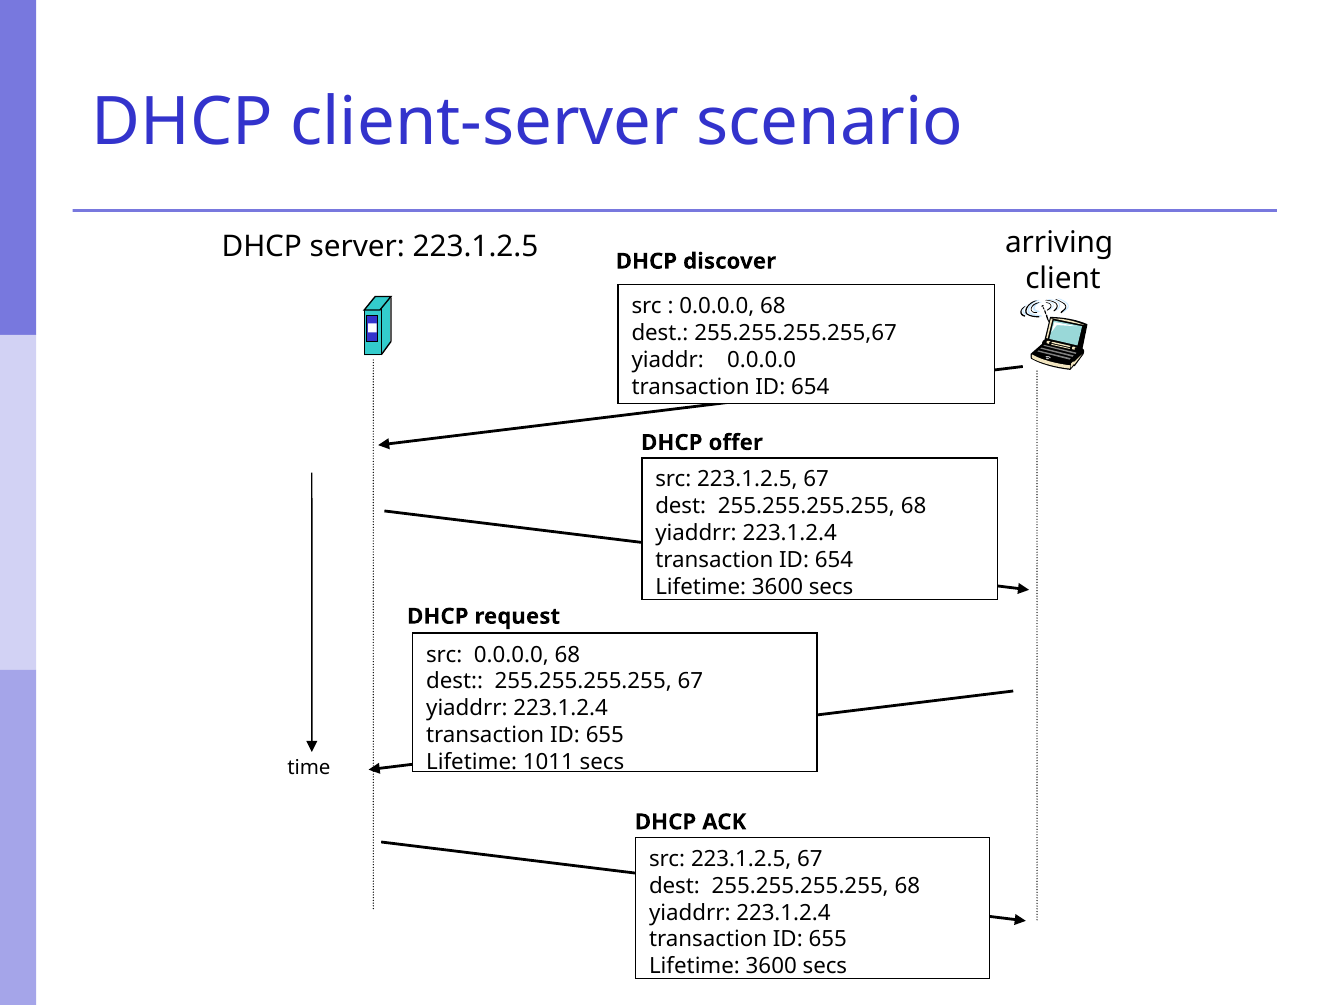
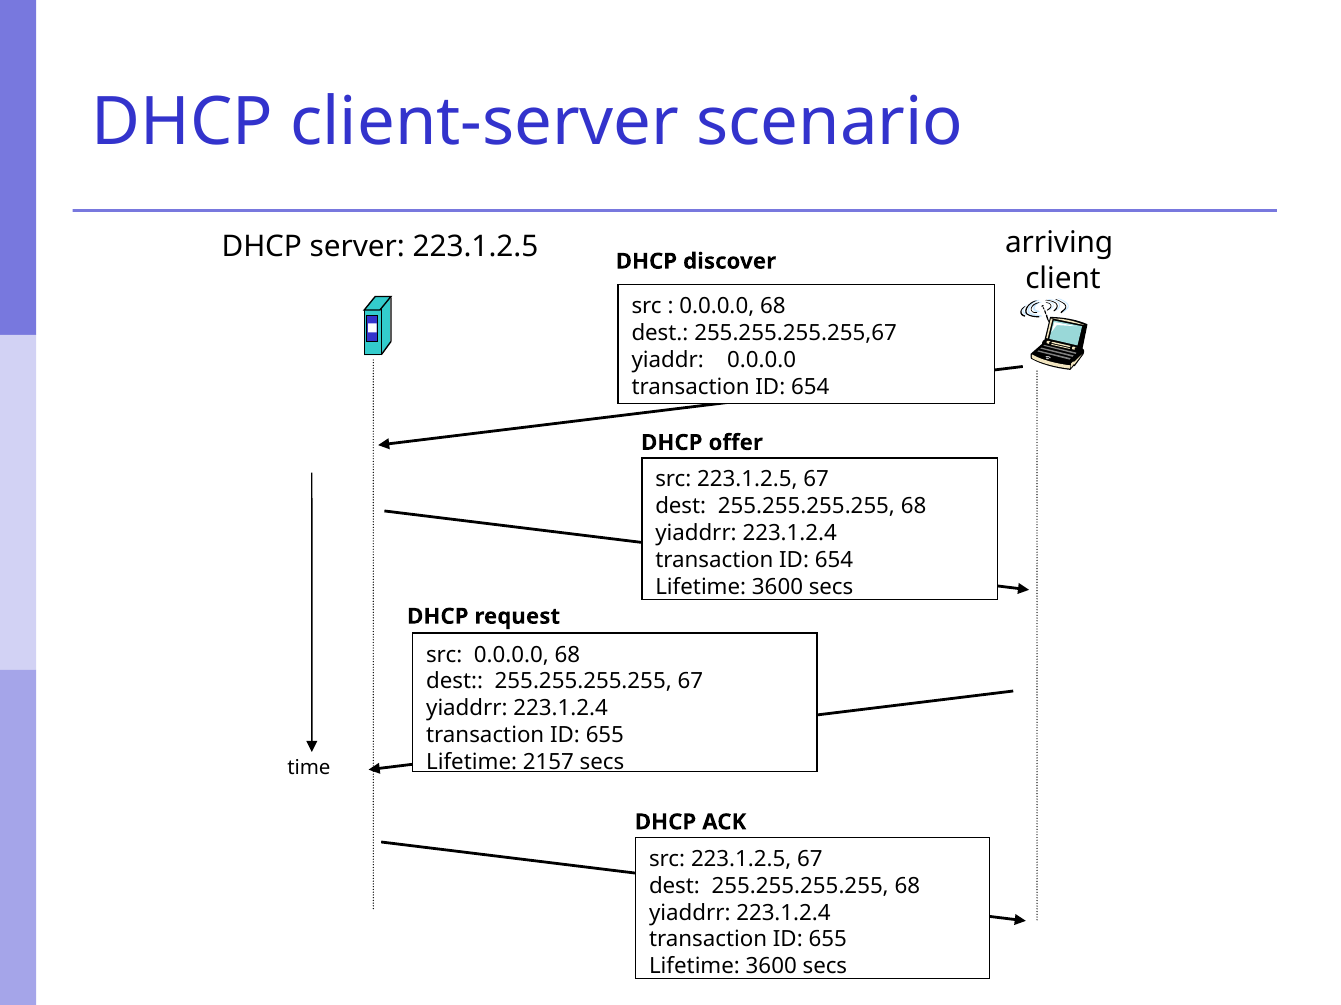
1011: 1011 -> 2157
